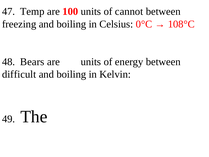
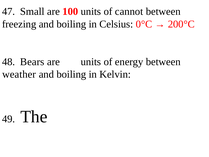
Temp: Temp -> Small
108°C: 108°C -> 200°C
difficult: difficult -> weather
